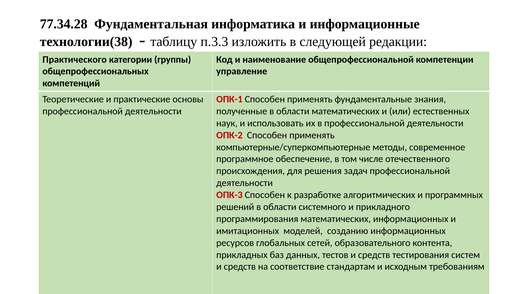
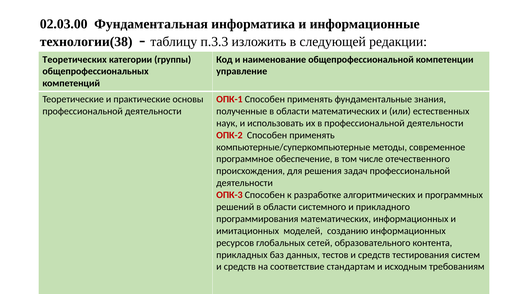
77.34.28: 77.34.28 -> 02.03.00
Практического: Практического -> Теоретических
